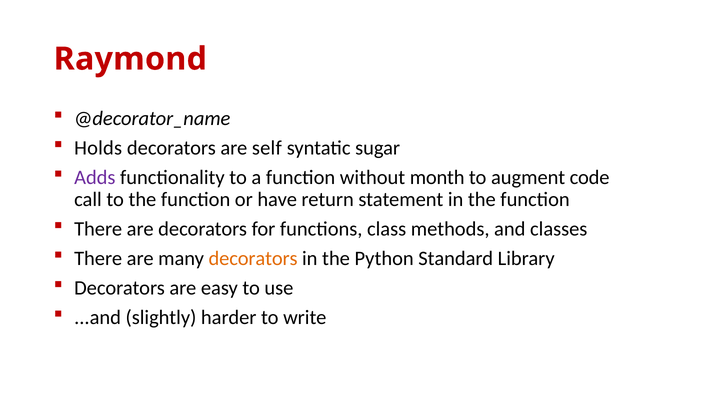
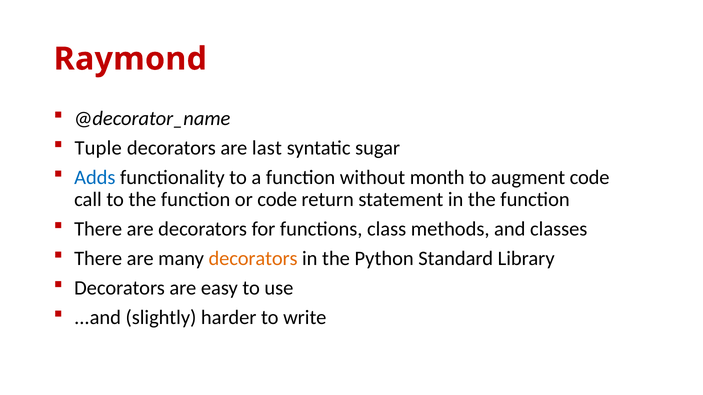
Holds: Holds -> Tuple
self: self -> last
Adds colour: purple -> blue
or have: have -> code
